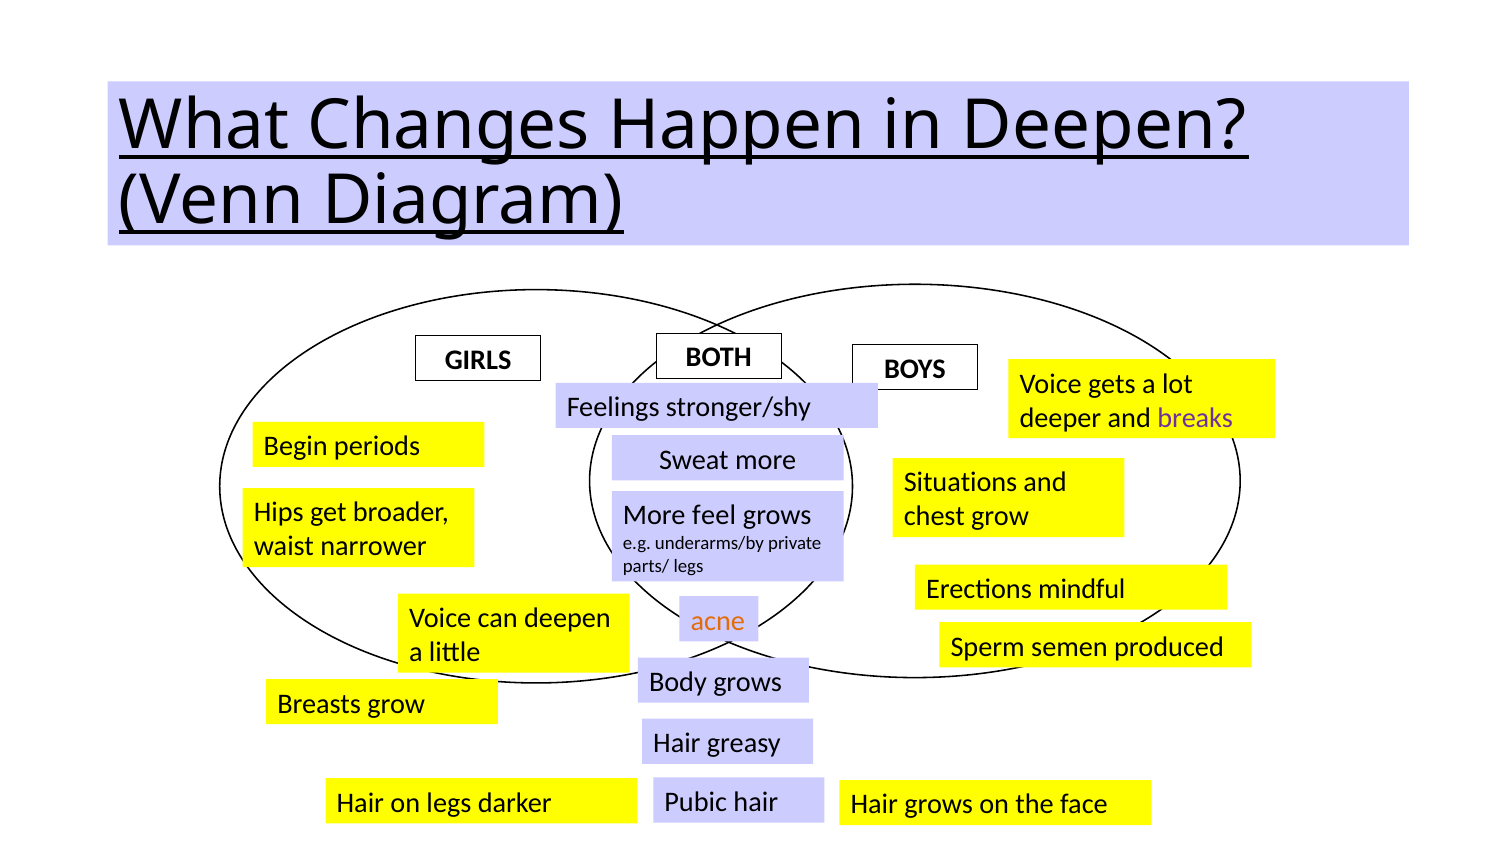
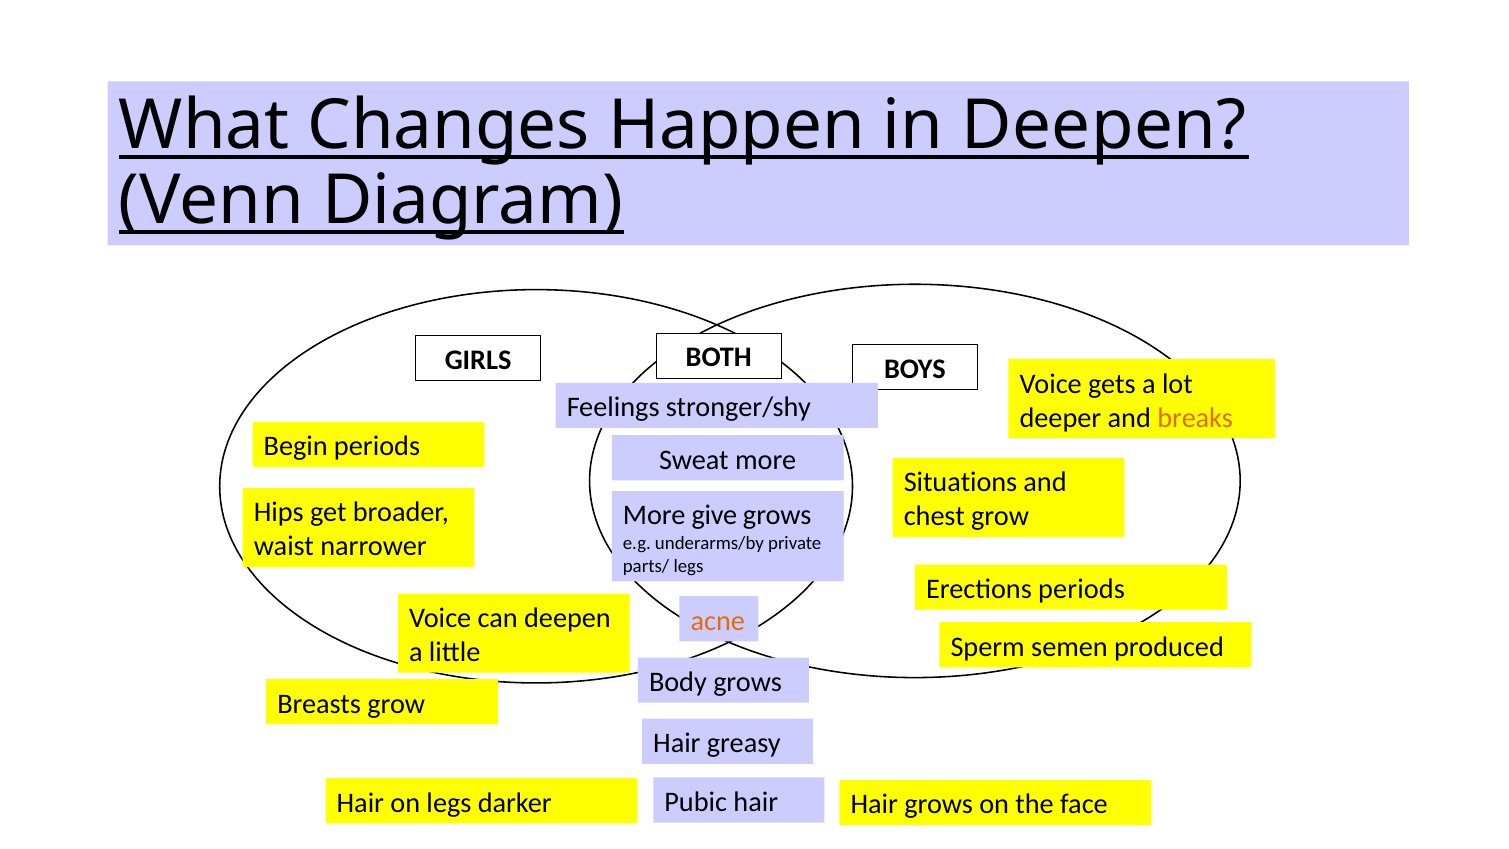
breaks colour: purple -> orange
feel: feel -> give
Erections mindful: mindful -> periods
